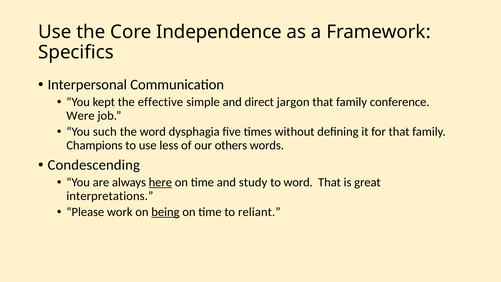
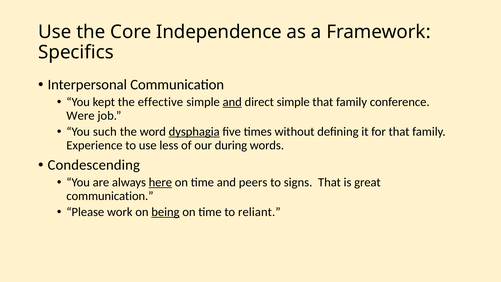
and at (232, 102) underline: none -> present
direct jargon: jargon -> simple
dysphagia underline: none -> present
Champions: Champions -> Experience
others: others -> during
study: study -> peers
to word: word -> signs
interpretations at (110, 196): interpretations -> communication
